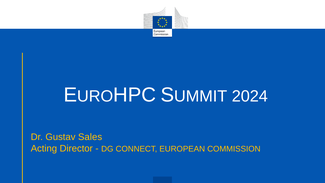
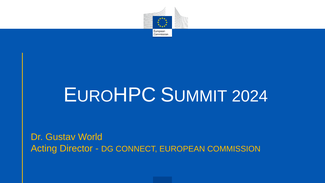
Sales: Sales -> World
